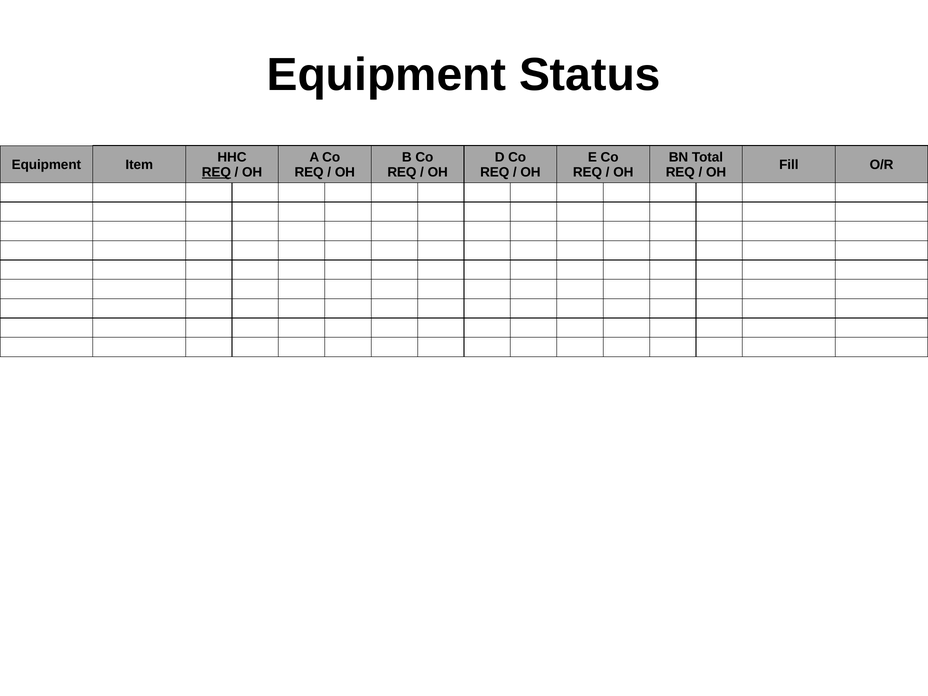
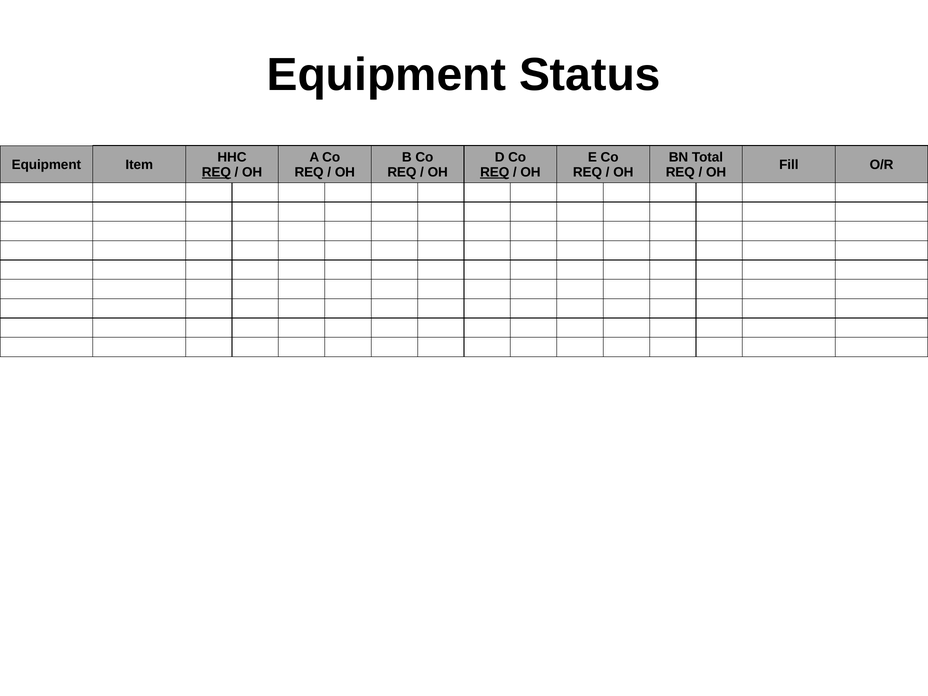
REQ at (495, 172) underline: none -> present
